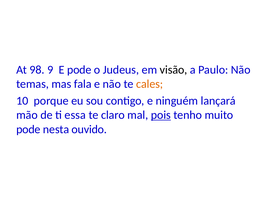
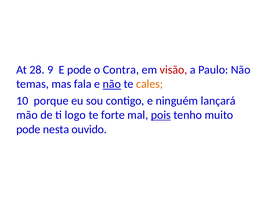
98: 98 -> 28
Judeus: Judeus -> Contra
visão colour: black -> red
não at (112, 84) underline: none -> present
essa: essa -> logo
claro: claro -> forte
